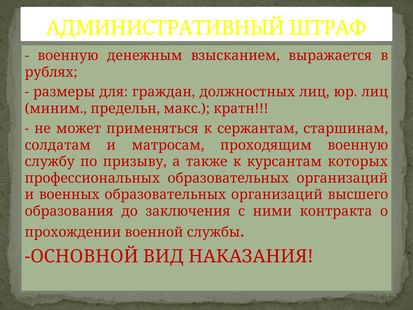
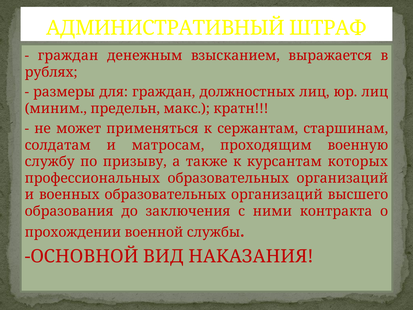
военную at (68, 56): военную -> граждан
